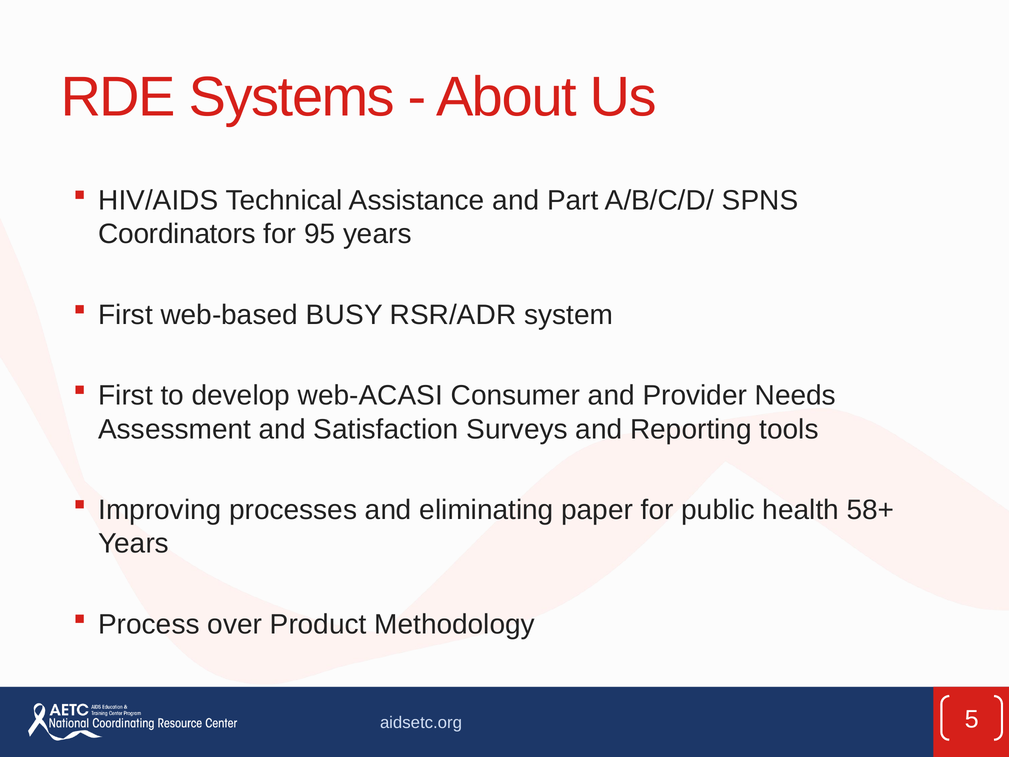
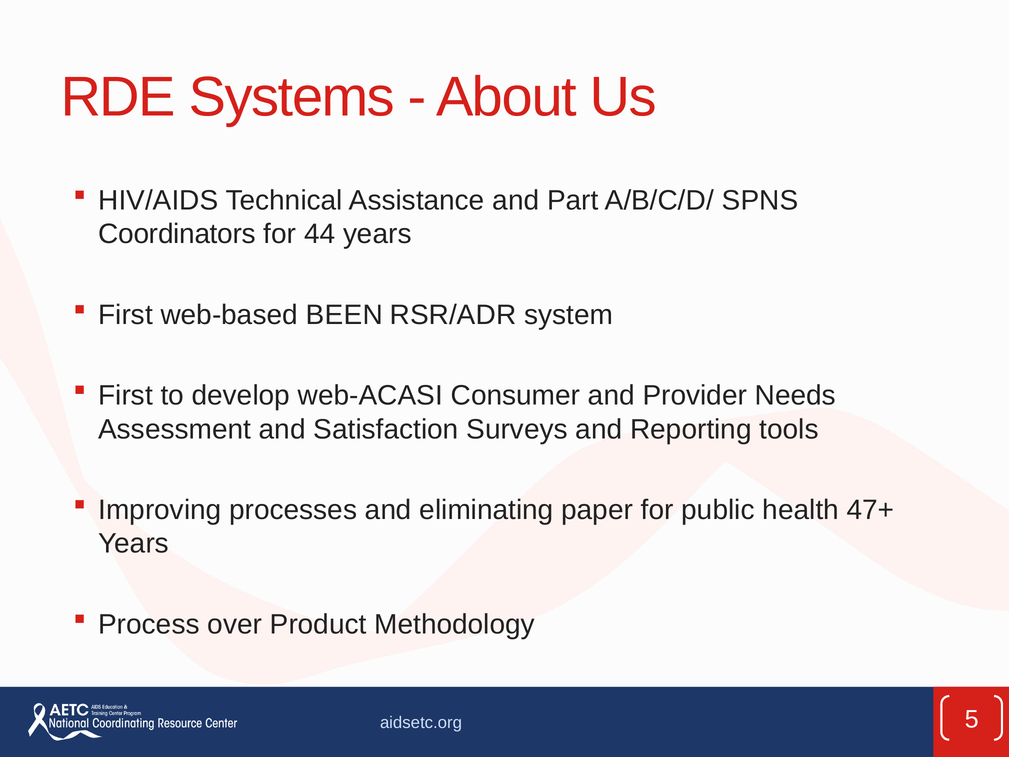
95: 95 -> 44
BUSY: BUSY -> BEEN
58+: 58+ -> 47+
